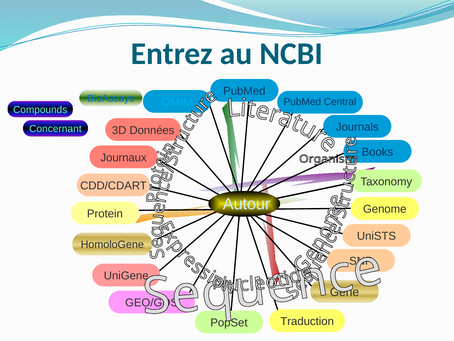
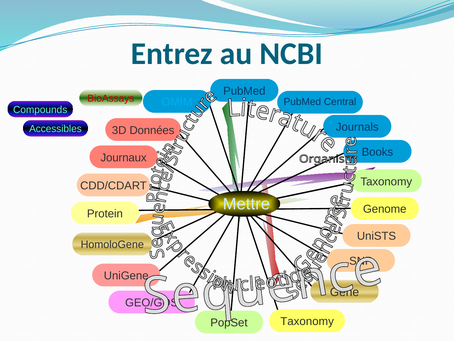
BioAssays colour: blue -> red
Concernant: Concernant -> Accessibles
Autour: Autour -> Mettre
Traduction at (307, 321): Traduction -> Taxonomy
